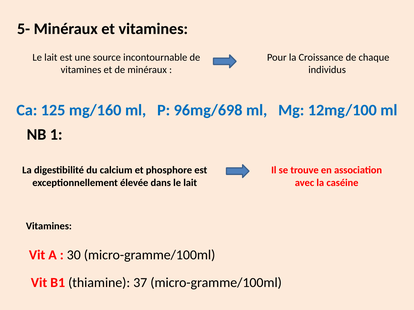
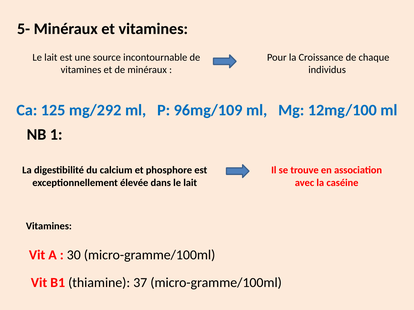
mg/160: mg/160 -> mg/292
96mg/698: 96mg/698 -> 96mg/109
